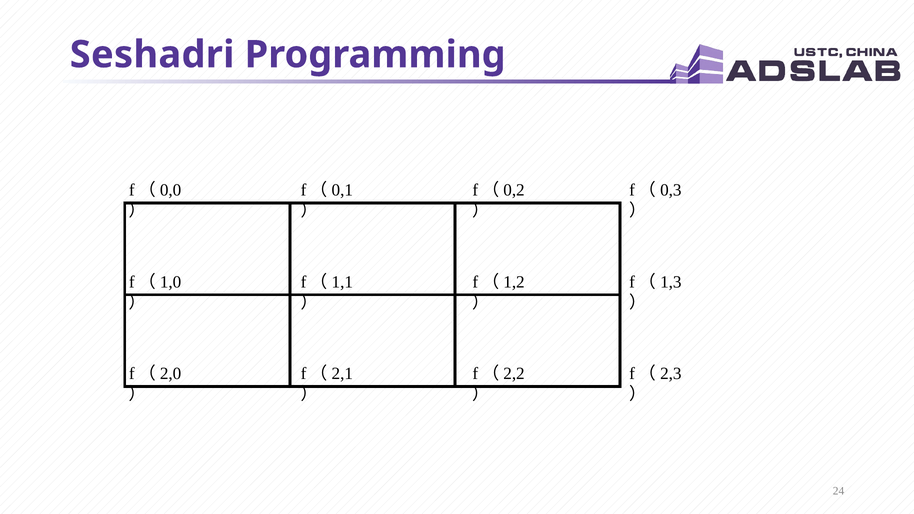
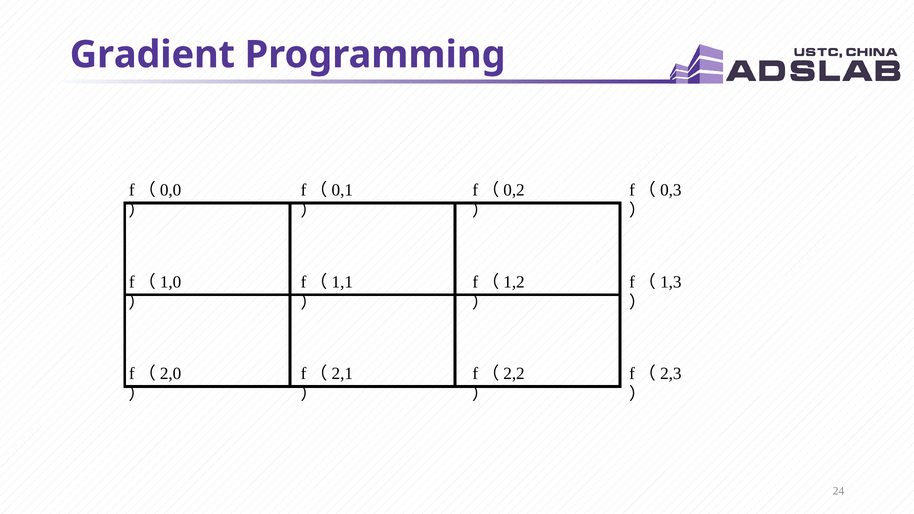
Seshadri: Seshadri -> Gradient
